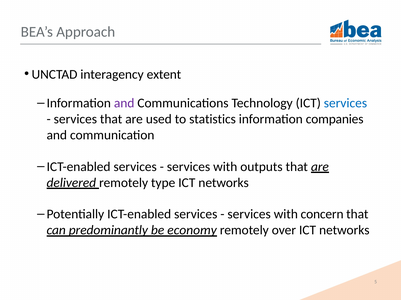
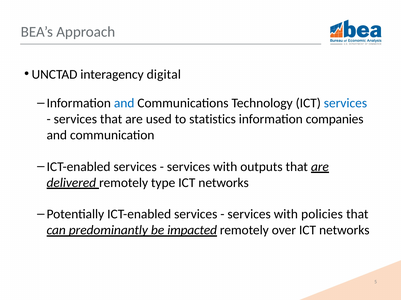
extent: extent -> digital
and at (124, 103) colour: purple -> blue
concern: concern -> policies
economy: economy -> impacted
